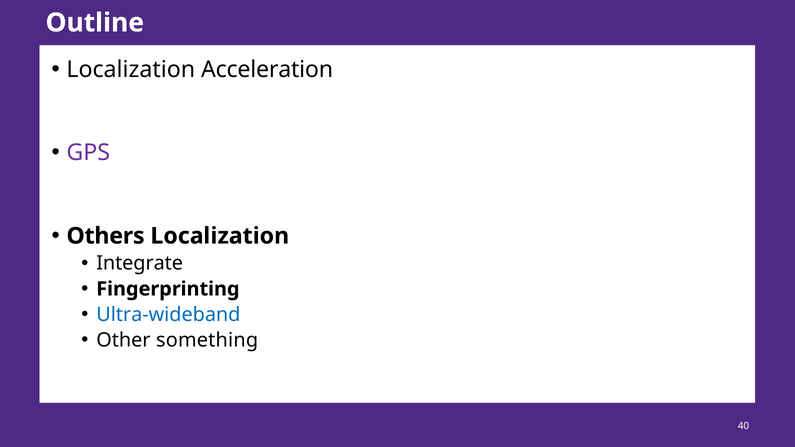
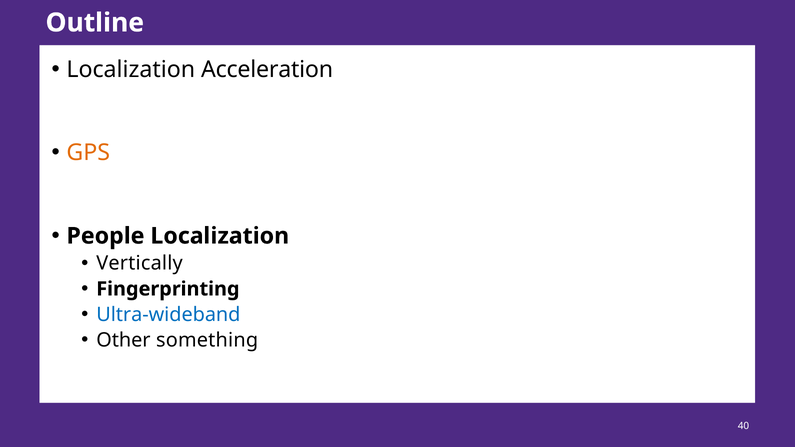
GPS colour: purple -> orange
Others: Others -> People
Integrate: Integrate -> Vertically
